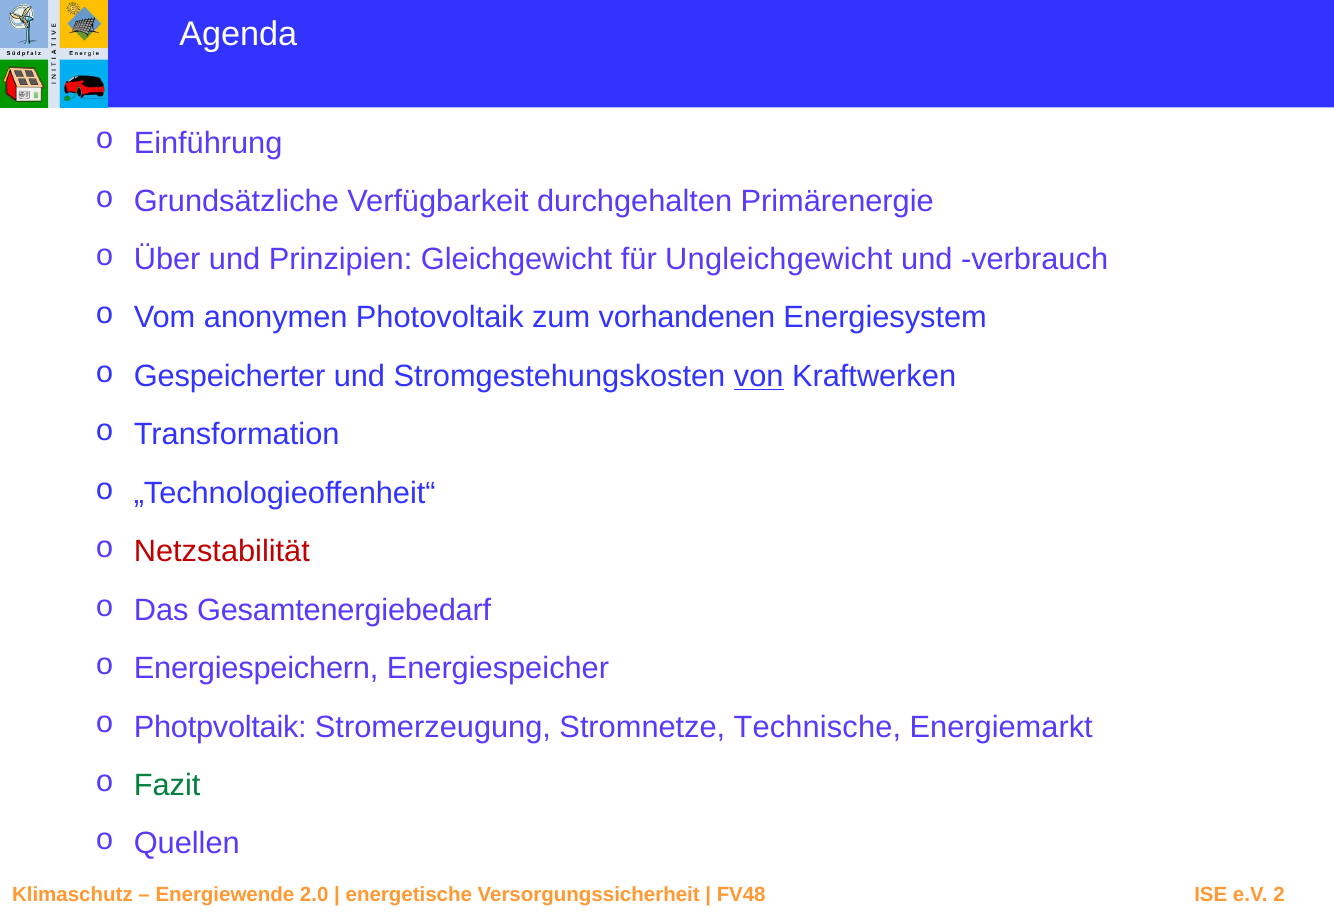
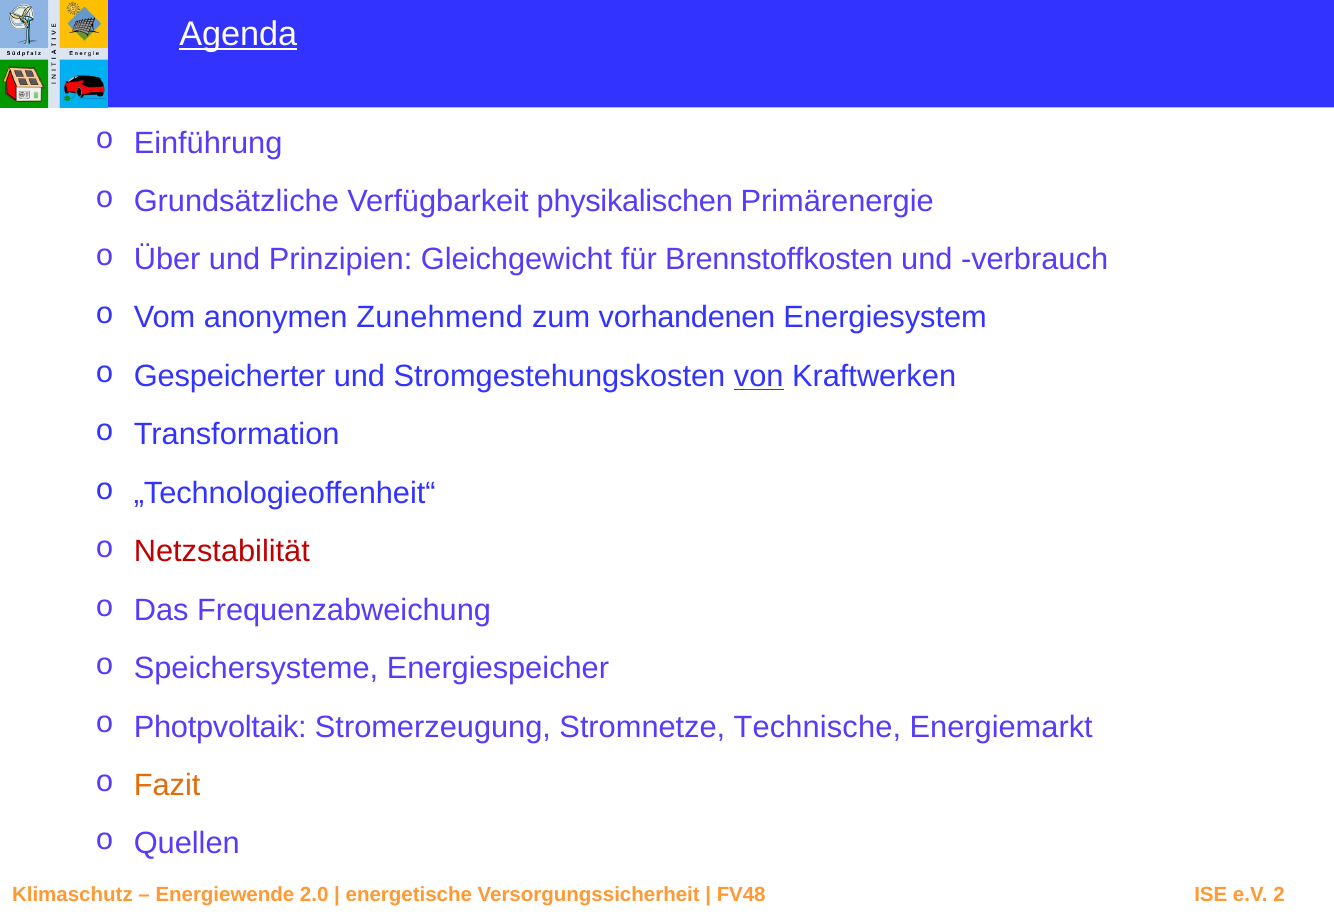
Agenda underline: none -> present
durchgehalten: durchgehalten -> physikalischen
Ungleichgewicht: Ungleichgewicht -> Brennstoffkosten
Photovoltaik: Photovoltaik -> Zunehmend
Gesamtenergiebedarf: Gesamtenergiebedarf -> Frequenzabweichung
Energiespeichern: Energiespeichern -> Speichersysteme
Fazit colour: green -> orange
